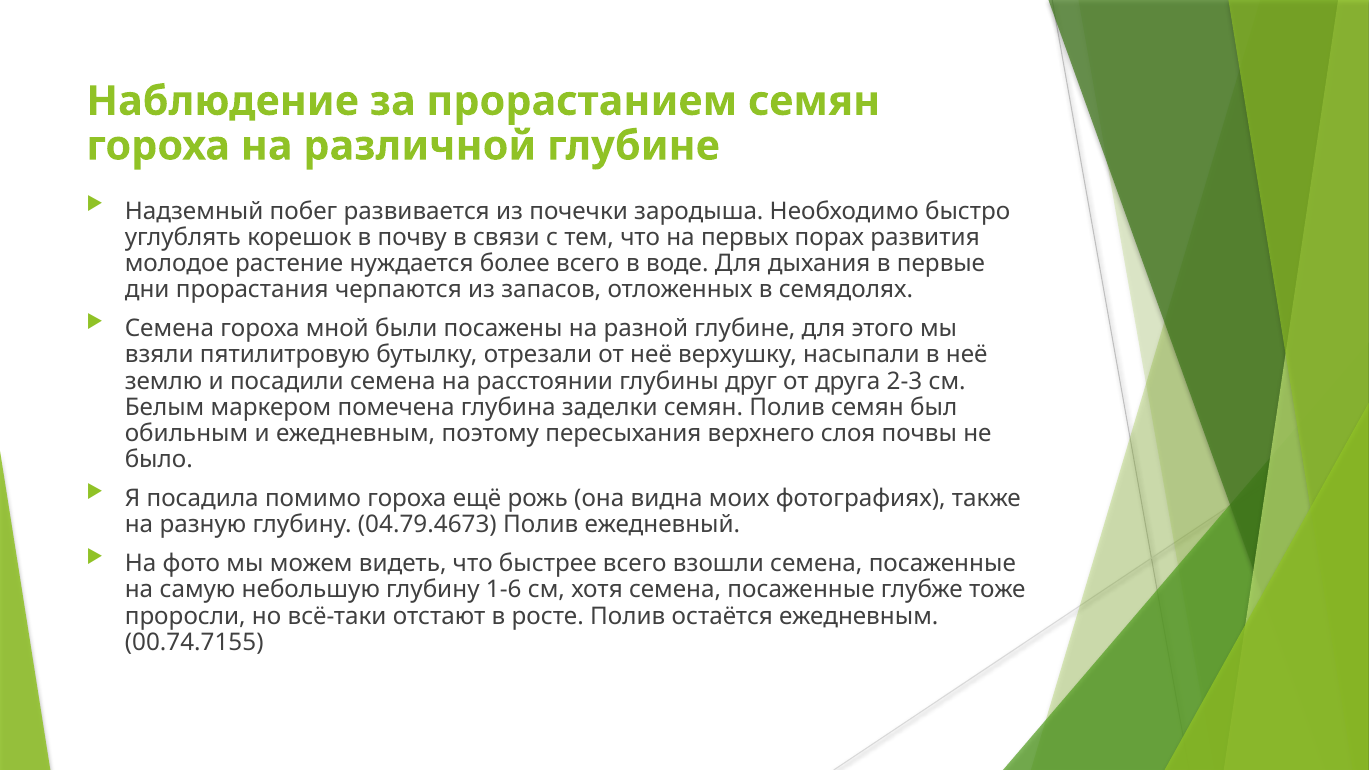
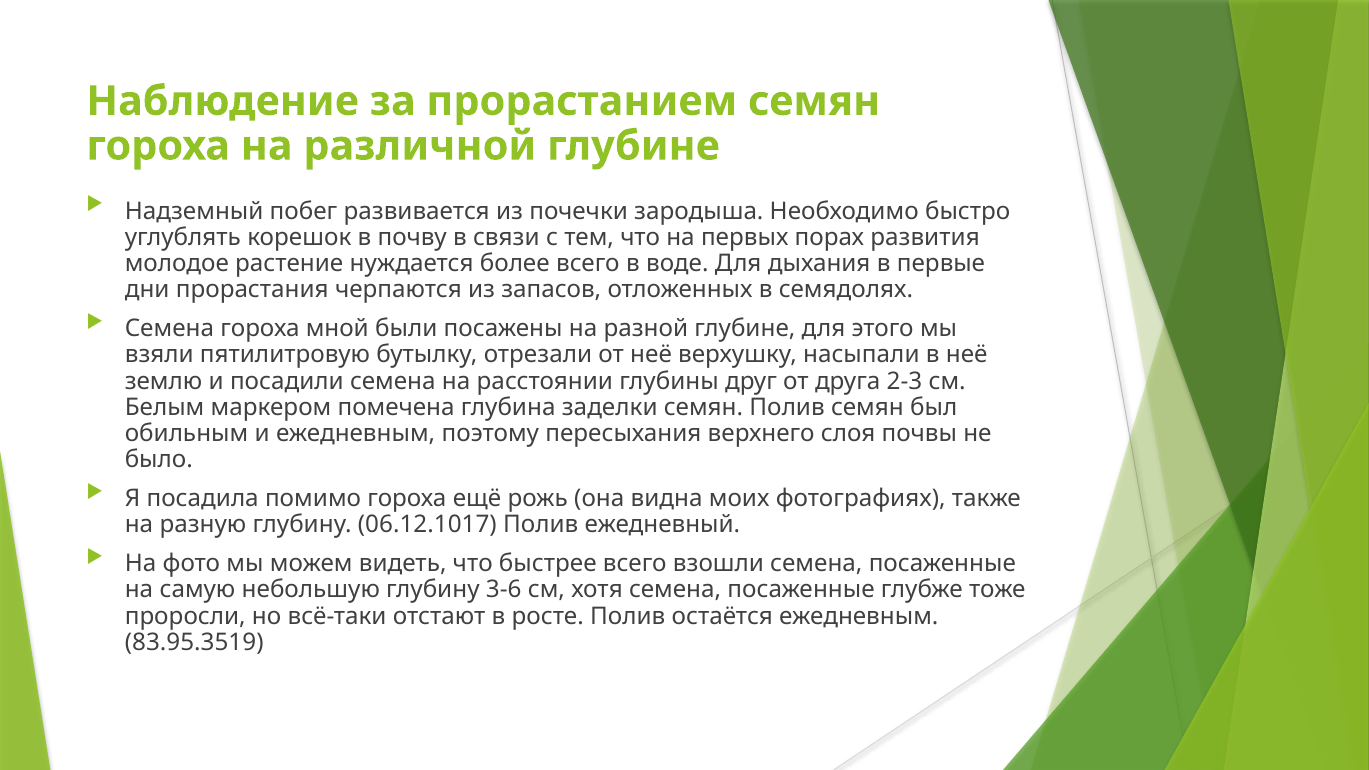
04.79.4673: 04.79.4673 -> 06.12.1017
1-6: 1-6 -> 3-6
00.74.7155: 00.74.7155 -> 83.95.3519
